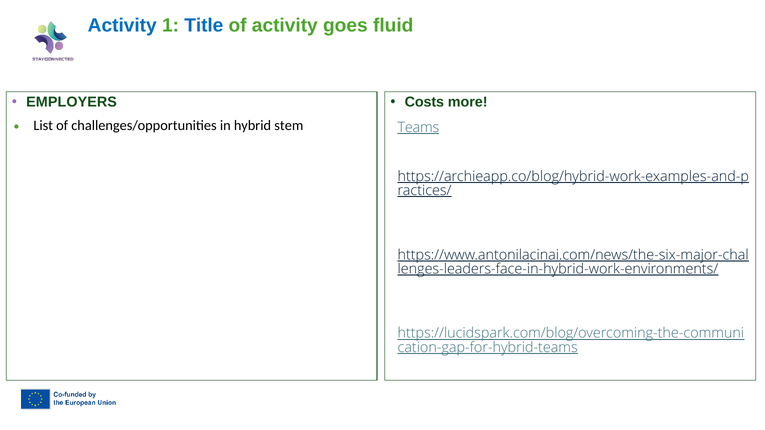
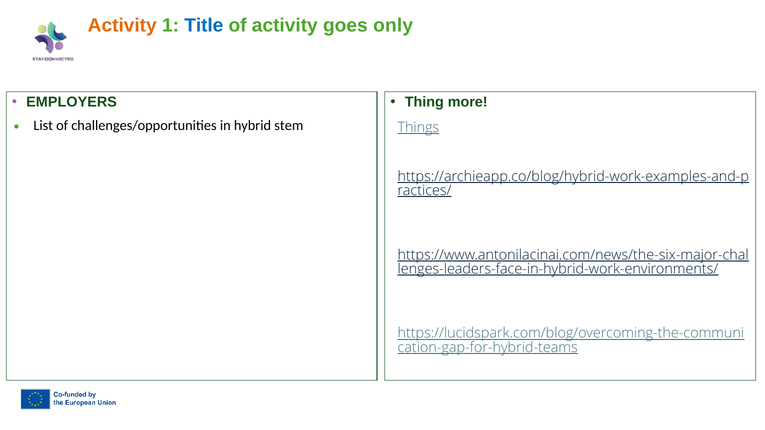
Activity at (122, 25) colour: blue -> orange
fluid: fluid -> only
Costs: Costs -> Thing
Teams: Teams -> Things
